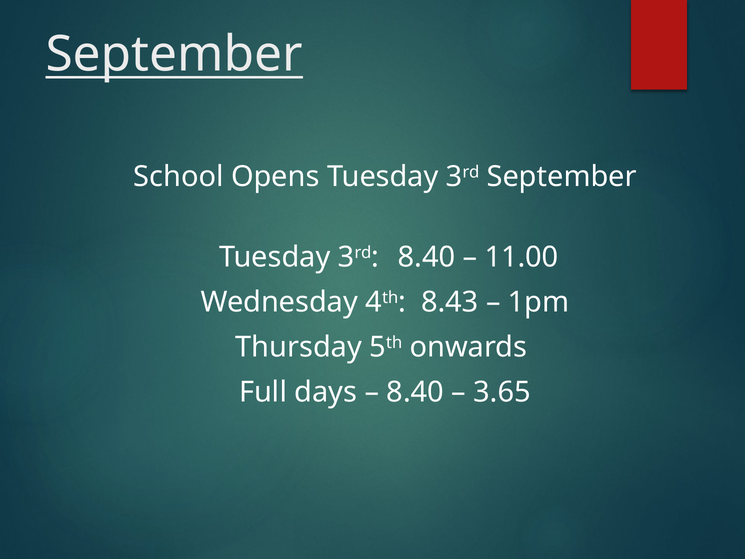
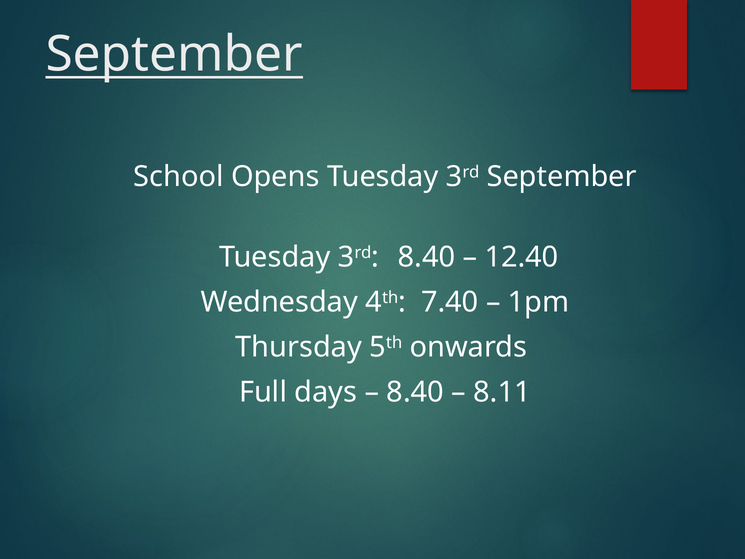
11.00: 11.00 -> 12.40
8.43: 8.43 -> 7.40
3.65: 3.65 -> 8.11
